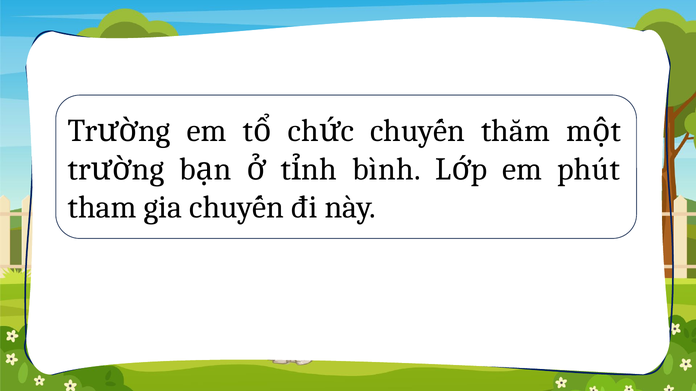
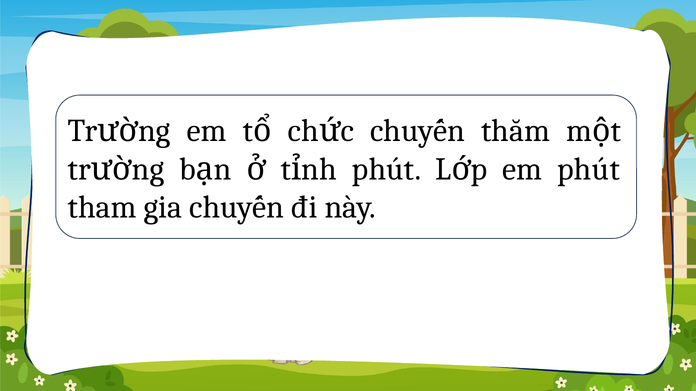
bình at (386, 169): bình -> phút
